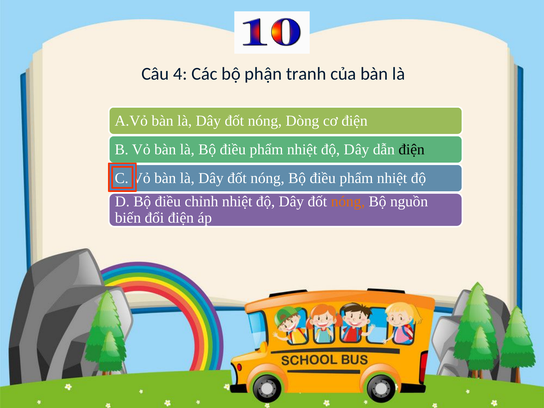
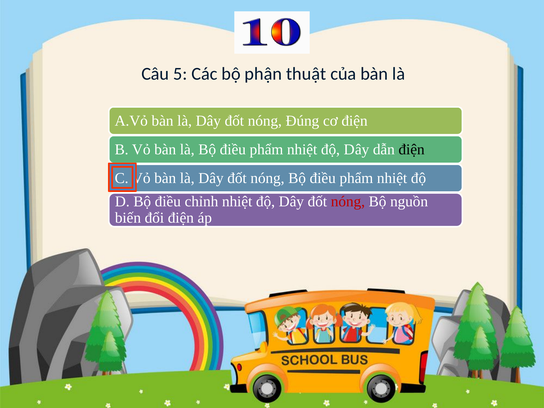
4: 4 -> 5
tranh: tranh -> thuật
Dòng: Dòng -> Đúng
nóng at (348, 202) colour: orange -> red
